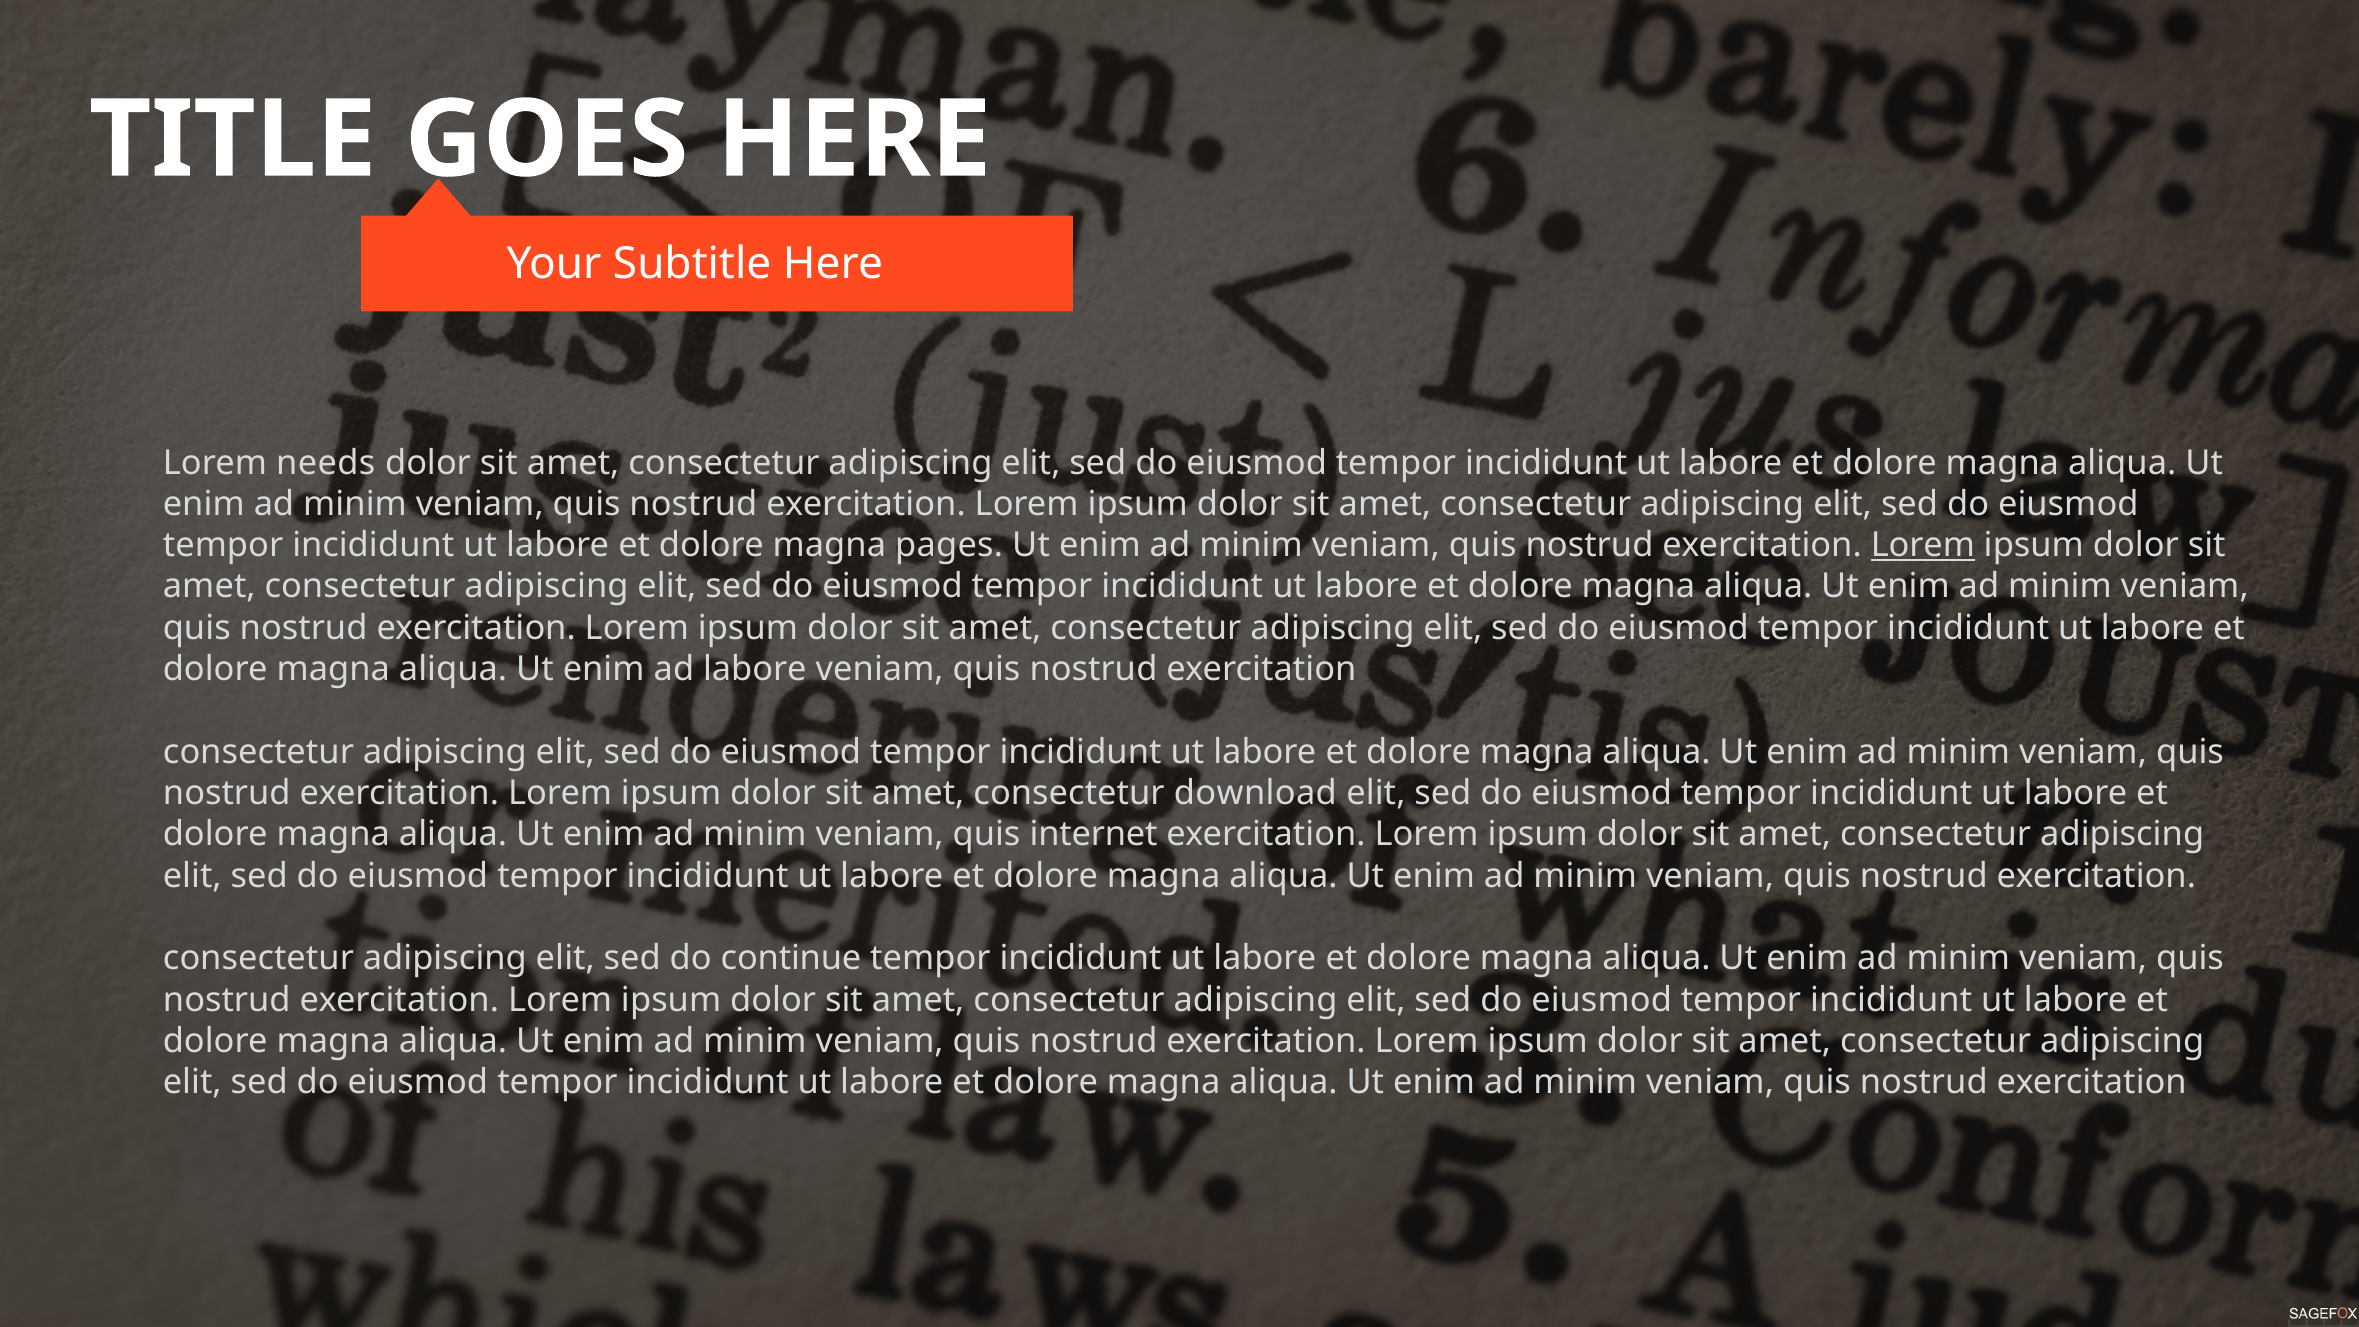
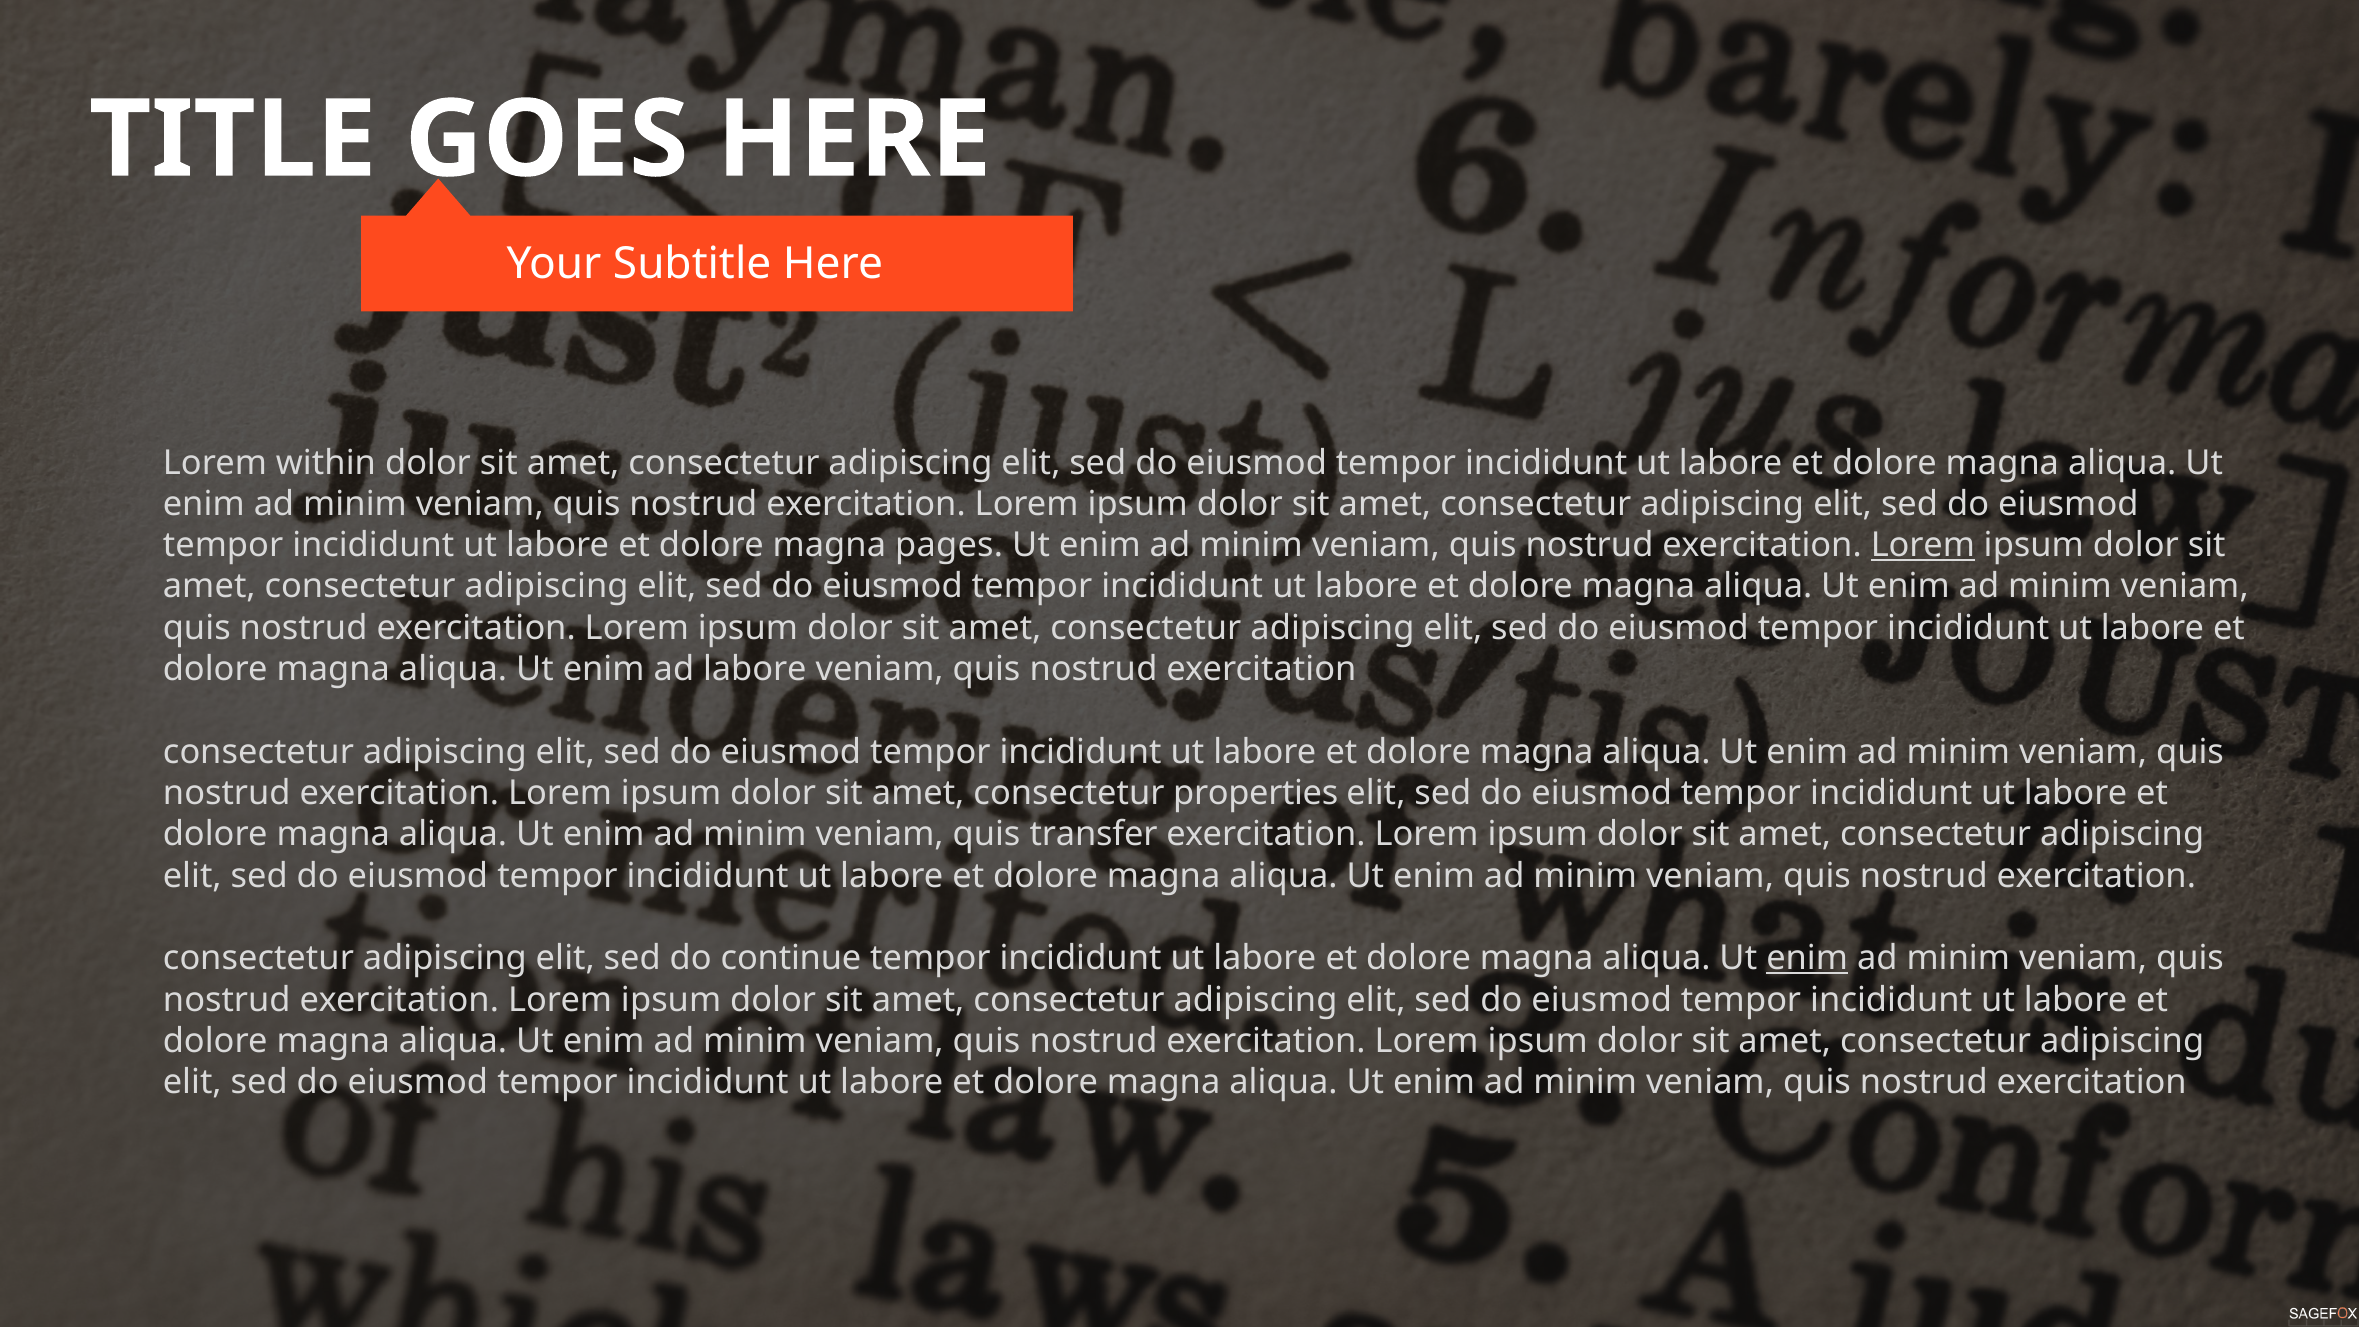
needs: needs -> within
download: download -> properties
internet: internet -> transfer
enim at (1807, 958) underline: none -> present
